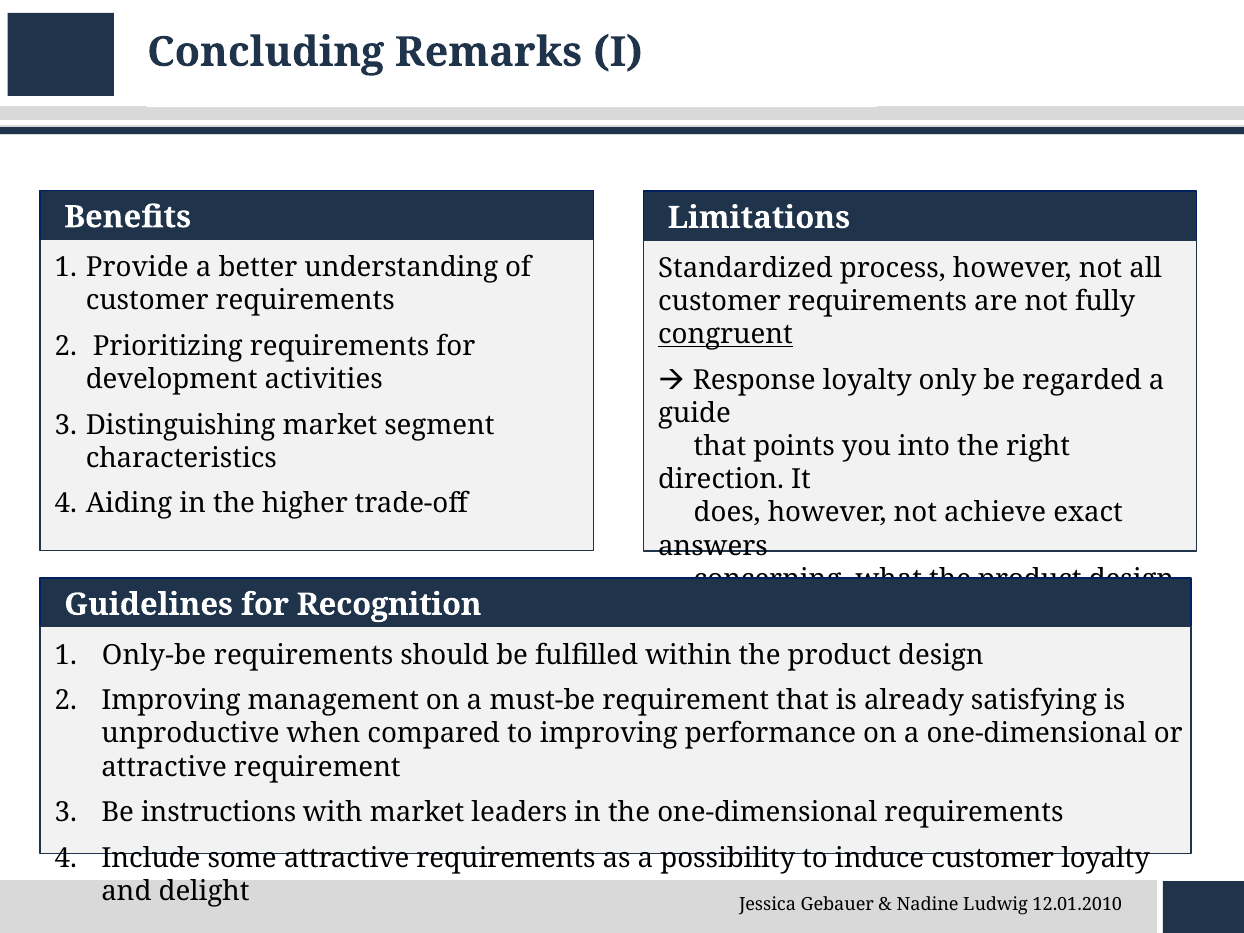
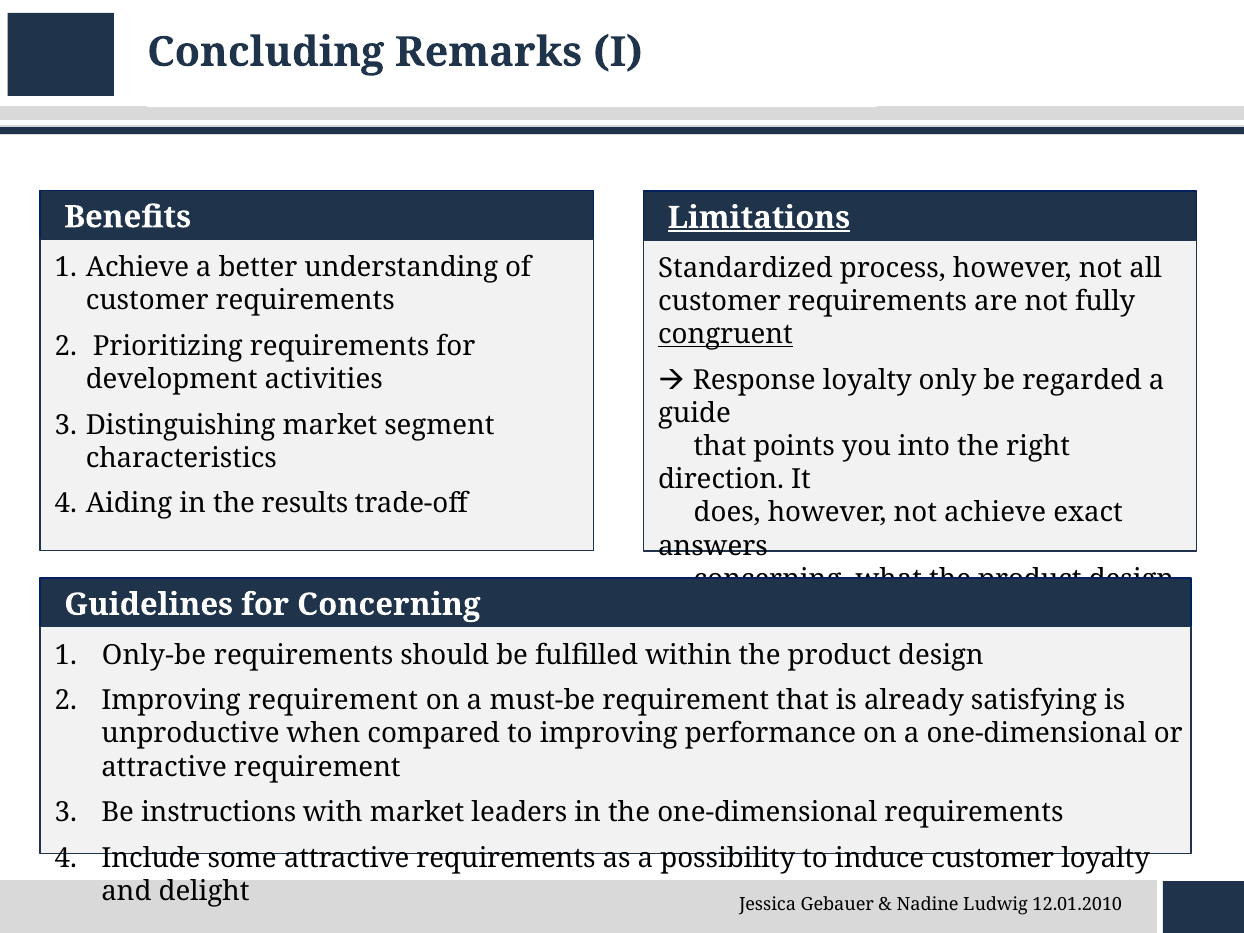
Limitations underline: none -> present
Provide at (137, 267): Provide -> Achieve
higher: higher -> results
for Recognition: Recognition -> Concerning
Improving management: management -> requirement
